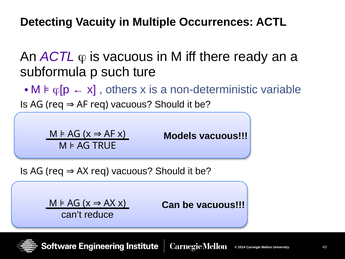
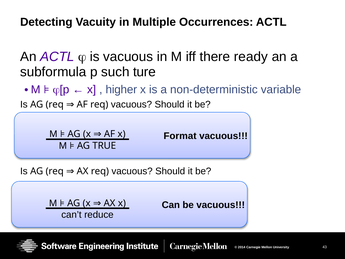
others: others -> higher
Models: Models -> Format
